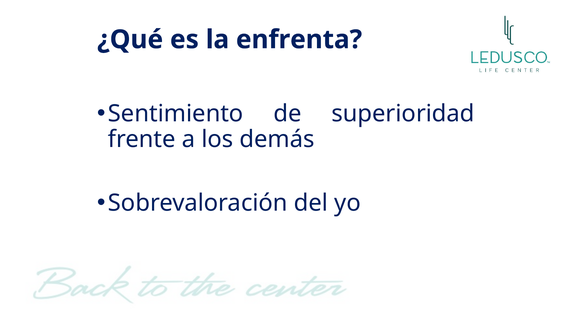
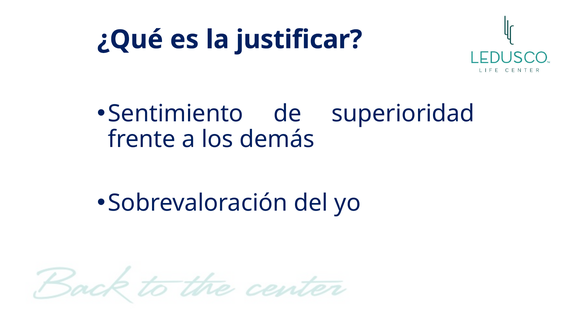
enfrenta: enfrenta -> justificar
